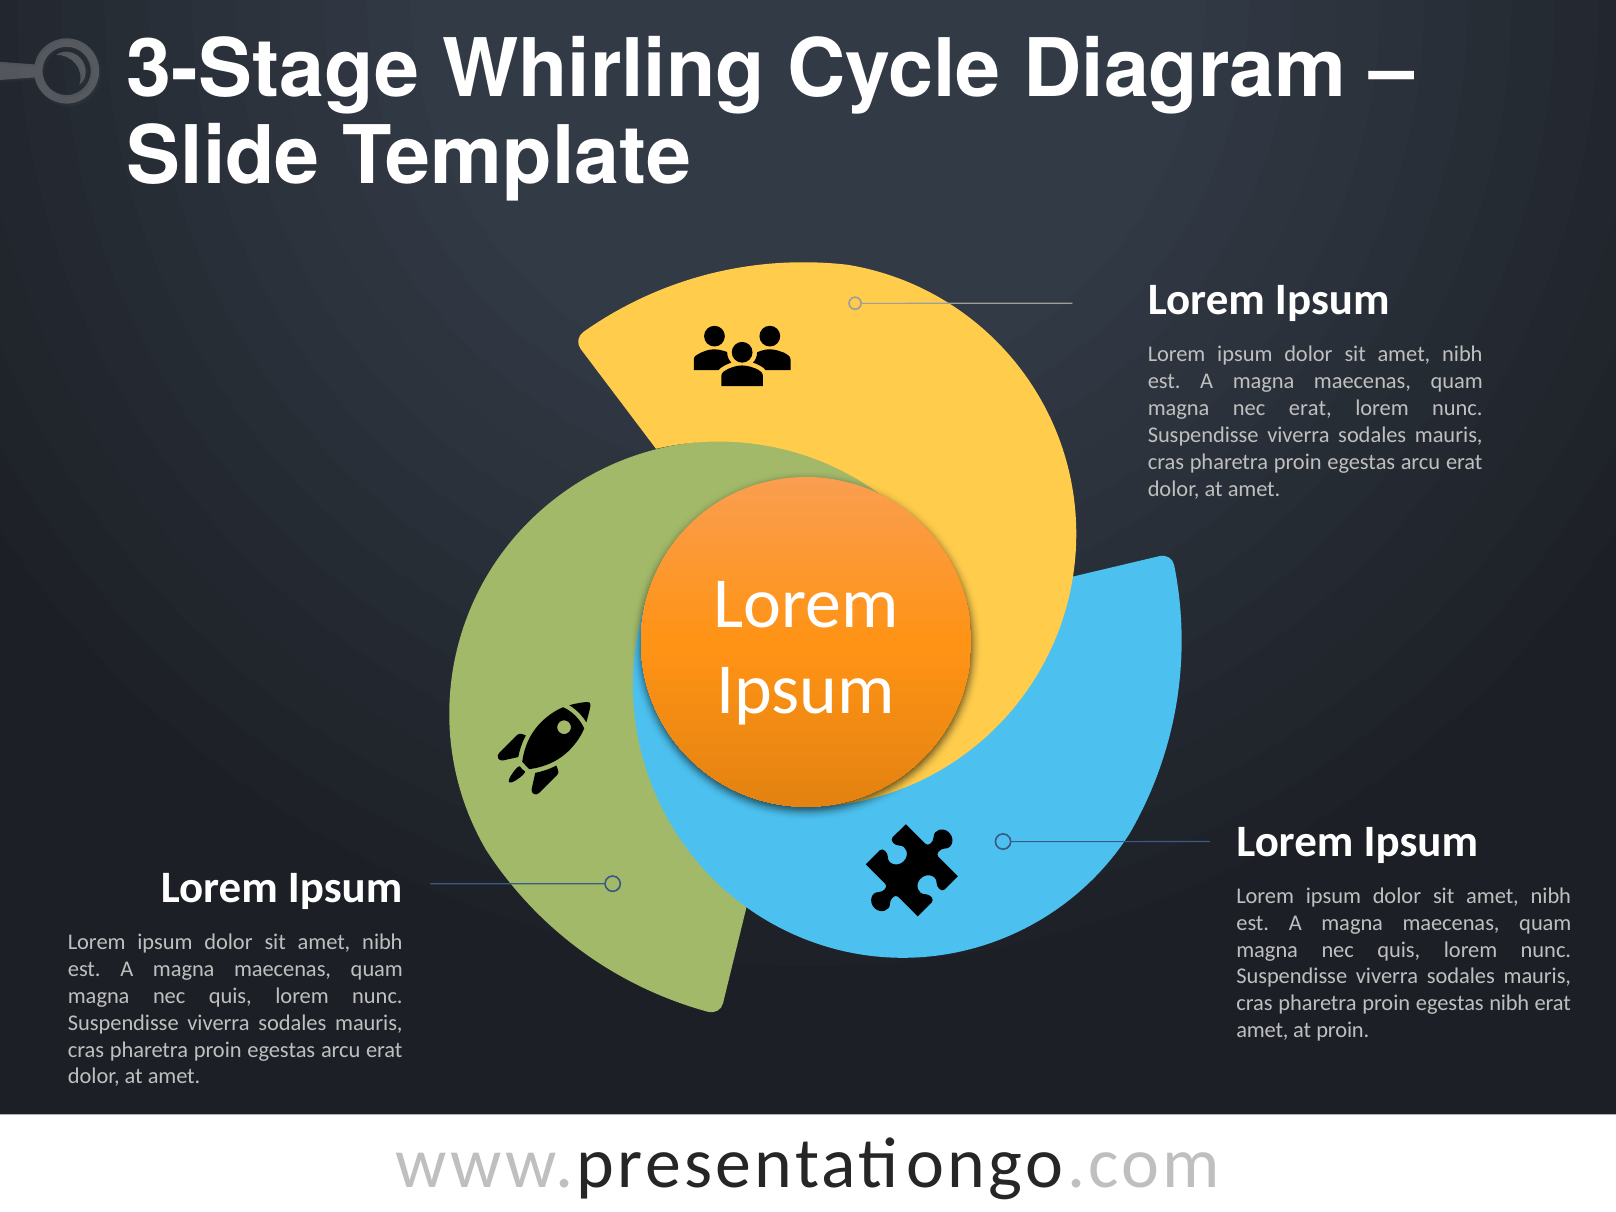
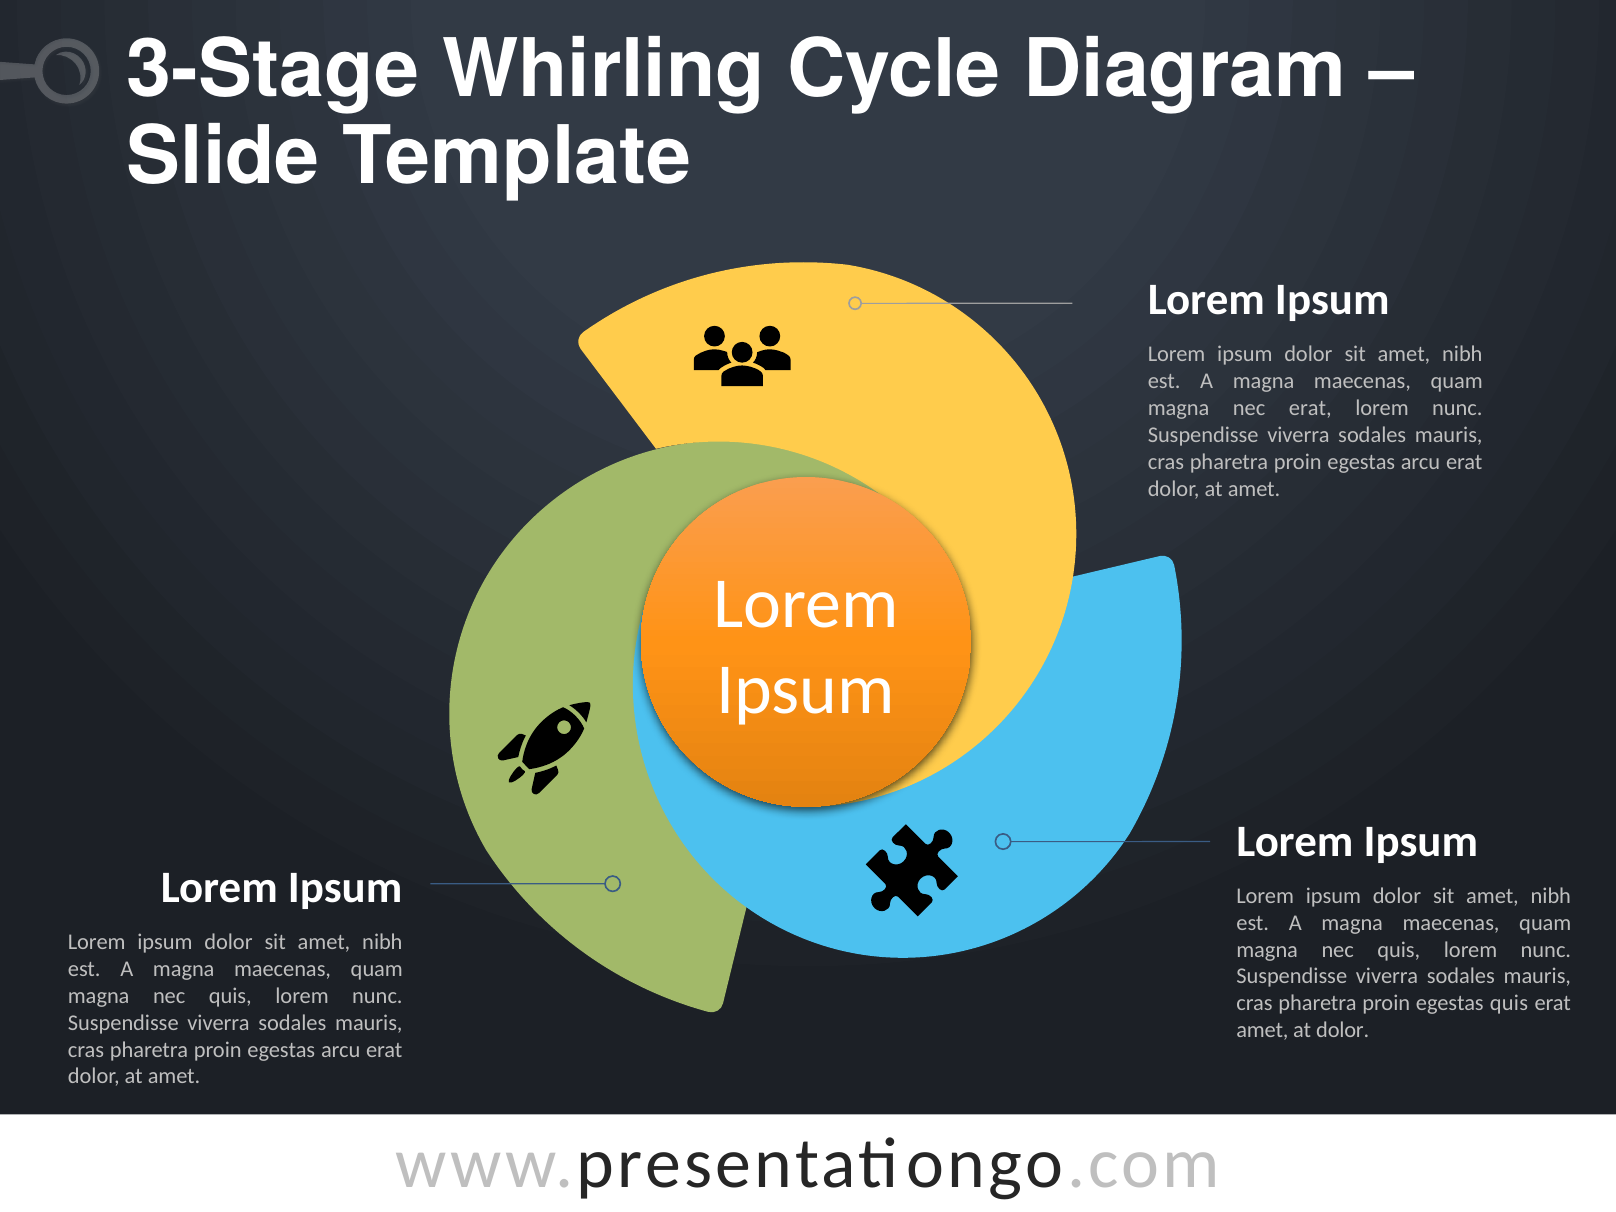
egestas nibh: nibh -> quis
at proin: proin -> dolor
